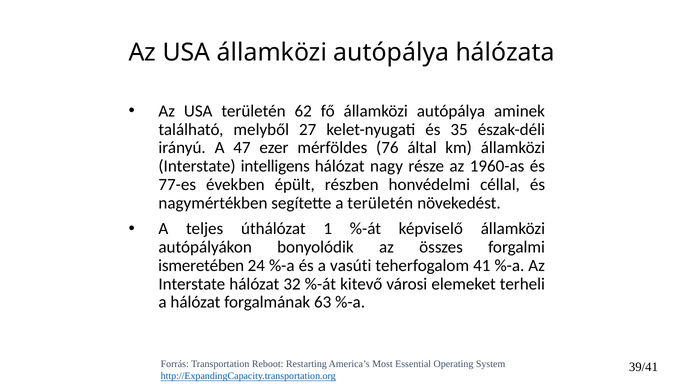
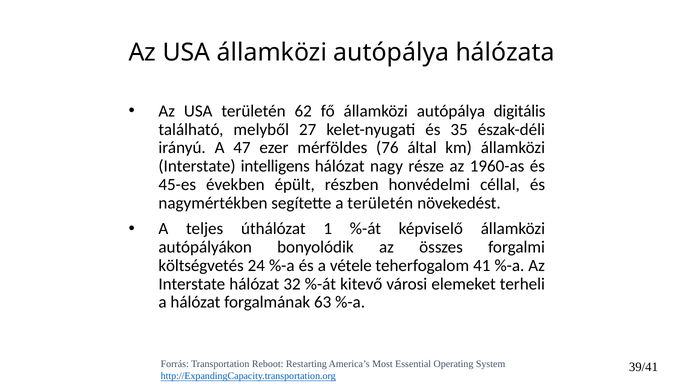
aminek: aminek -> digitális
77-es: 77-es -> 45-es
ismeretében: ismeretében -> költségvetés
vasúti: vasúti -> vétele
